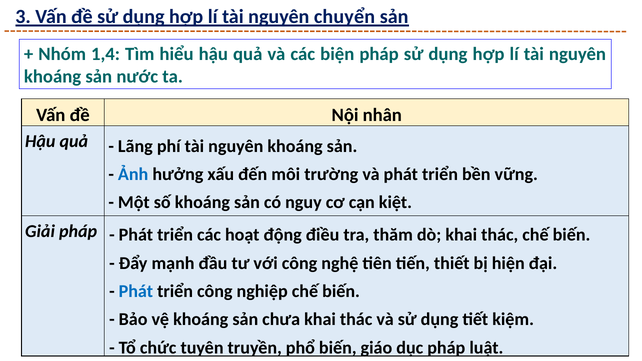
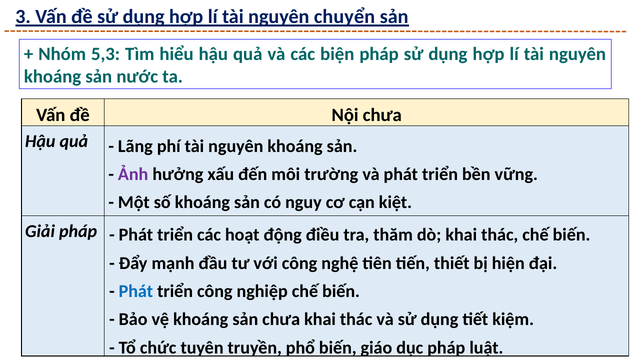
1,4: 1,4 -> 5,3
Nội nhân: nhân -> chưa
Ảnh colour: blue -> purple
